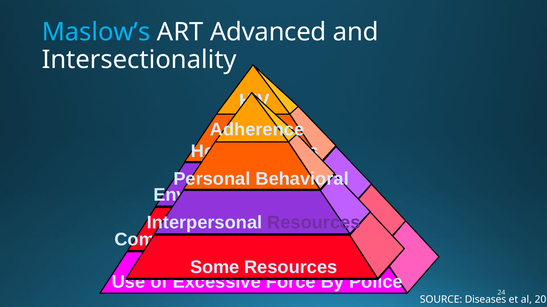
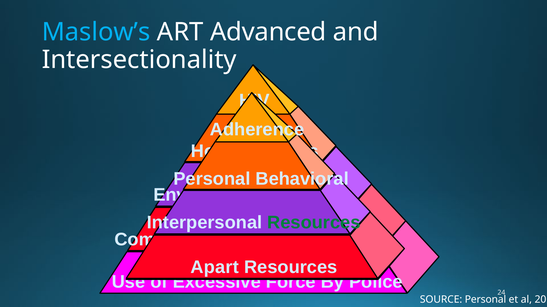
Resources at (314, 223) colour: purple -> green
Some: Some -> Apart
SOURCE Diseases: Diseases -> Personal
